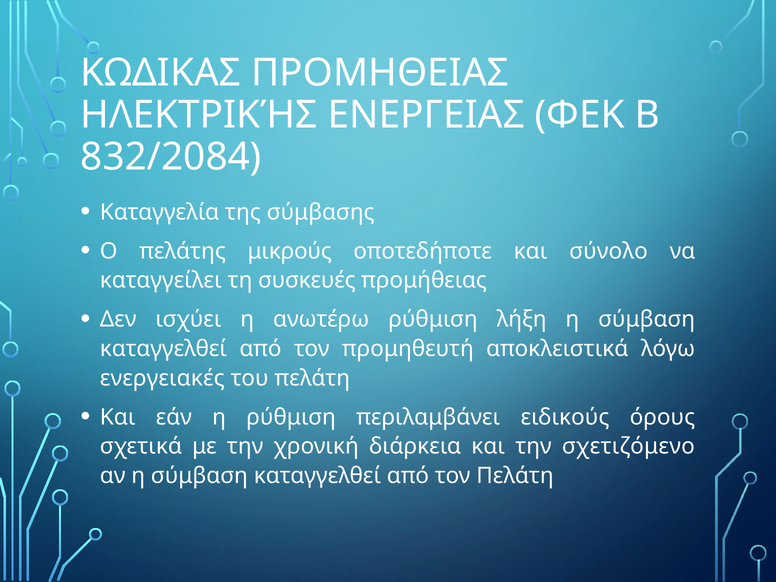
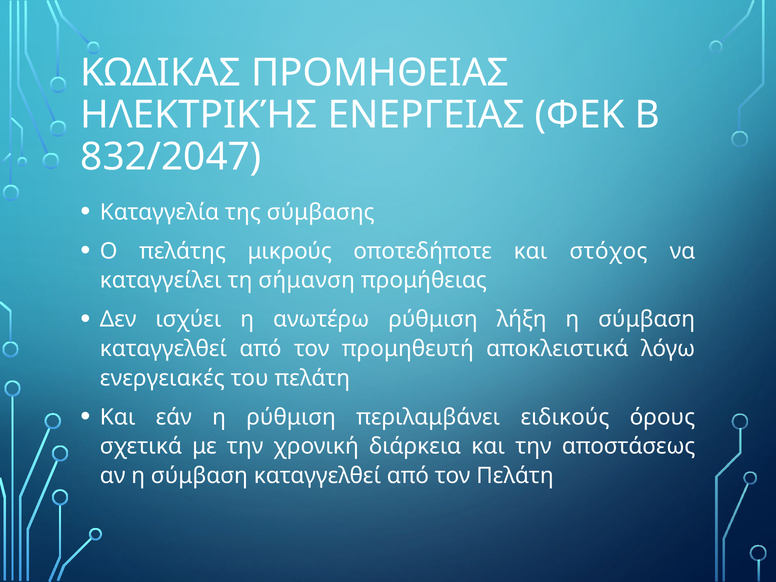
832/2084: 832/2084 -> 832/2047
σύνολο: σύνολο -> στόχος
συσκευές: συσκευές -> σήμανση
σχετιζόμενο: σχετιζόμενο -> αποστάσεως
